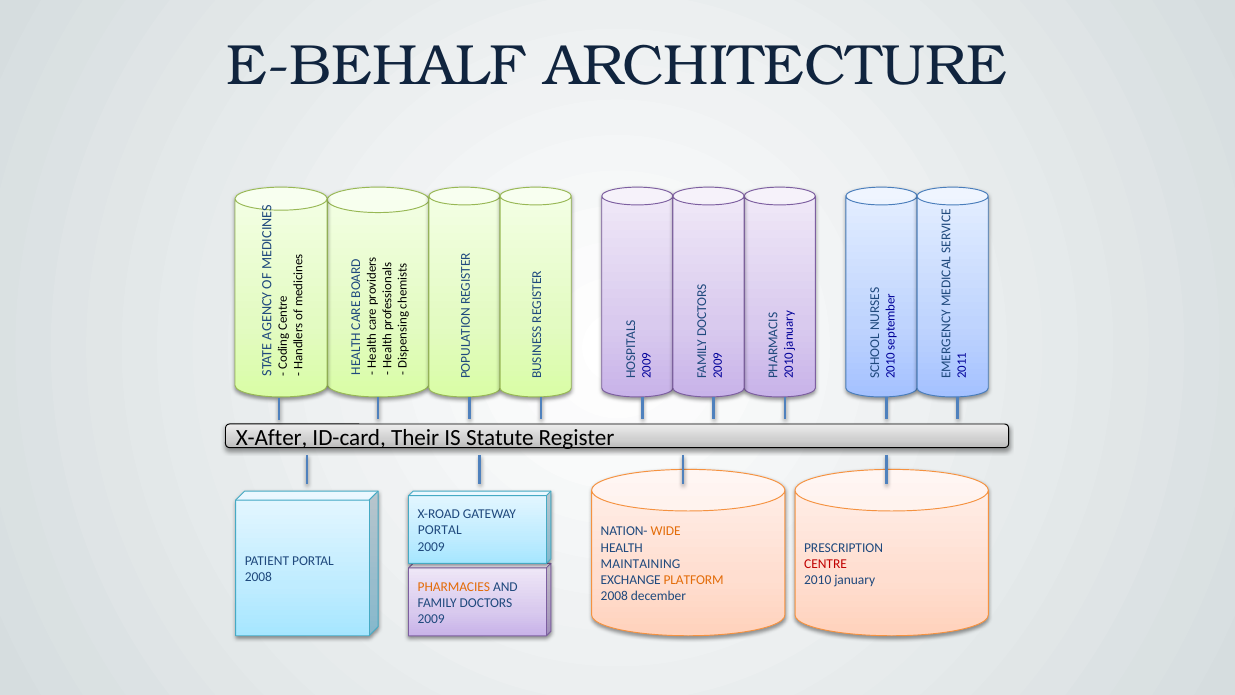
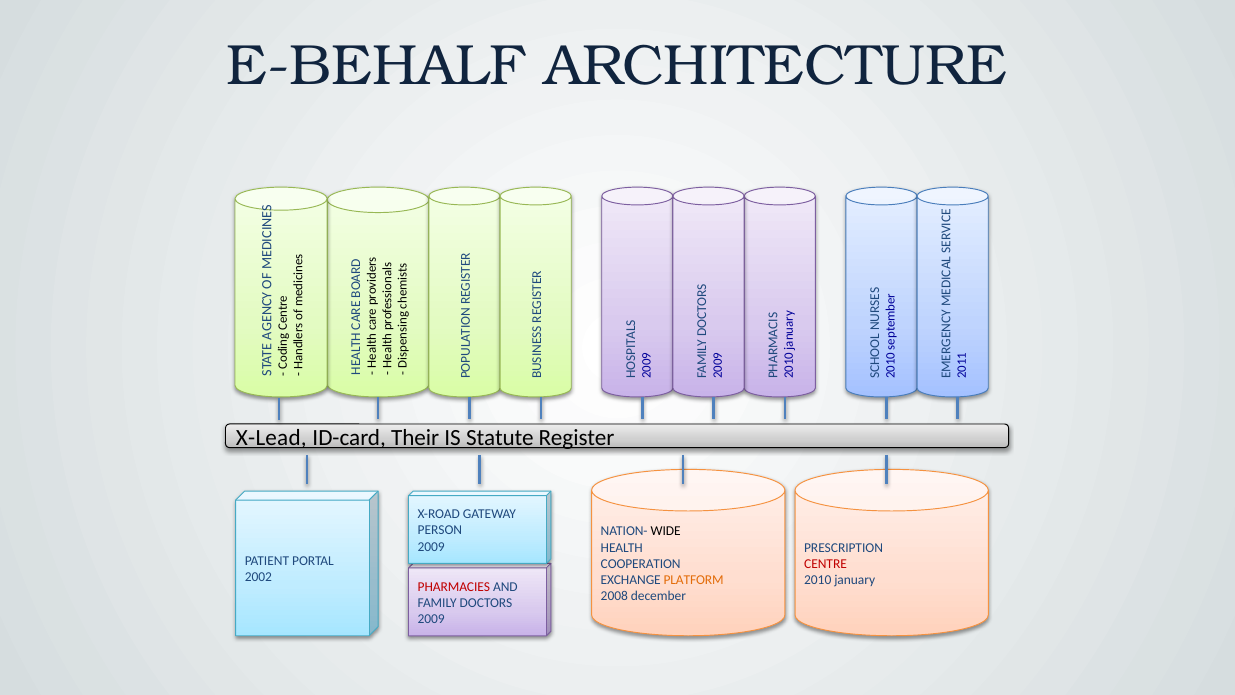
X-After: X-After -> X-Lead
PORTAL at (440, 530): PORTAL -> PERSON
WIDE colour: orange -> black
MAINTAINING: MAINTAINING -> COOPERATION
2008 at (258, 577): 2008 -> 2002
PHARMACIES colour: orange -> red
